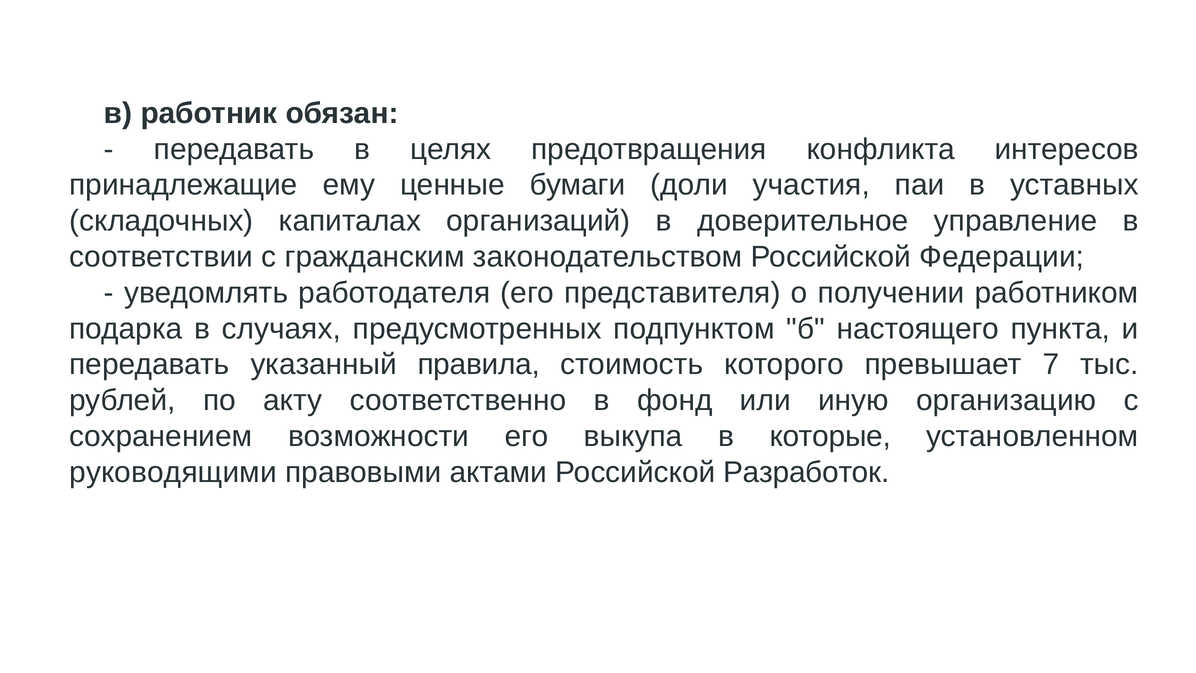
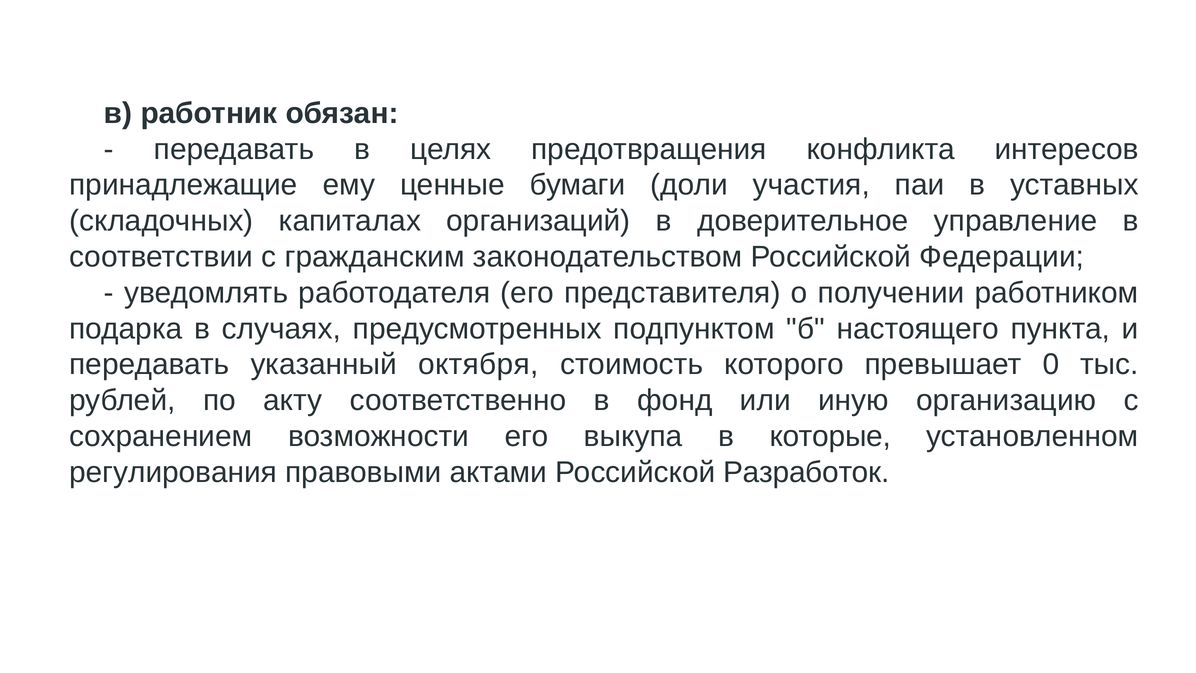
правила: правила -> октября
7: 7 -> 0
руководящими: руководящими -> регулирования
